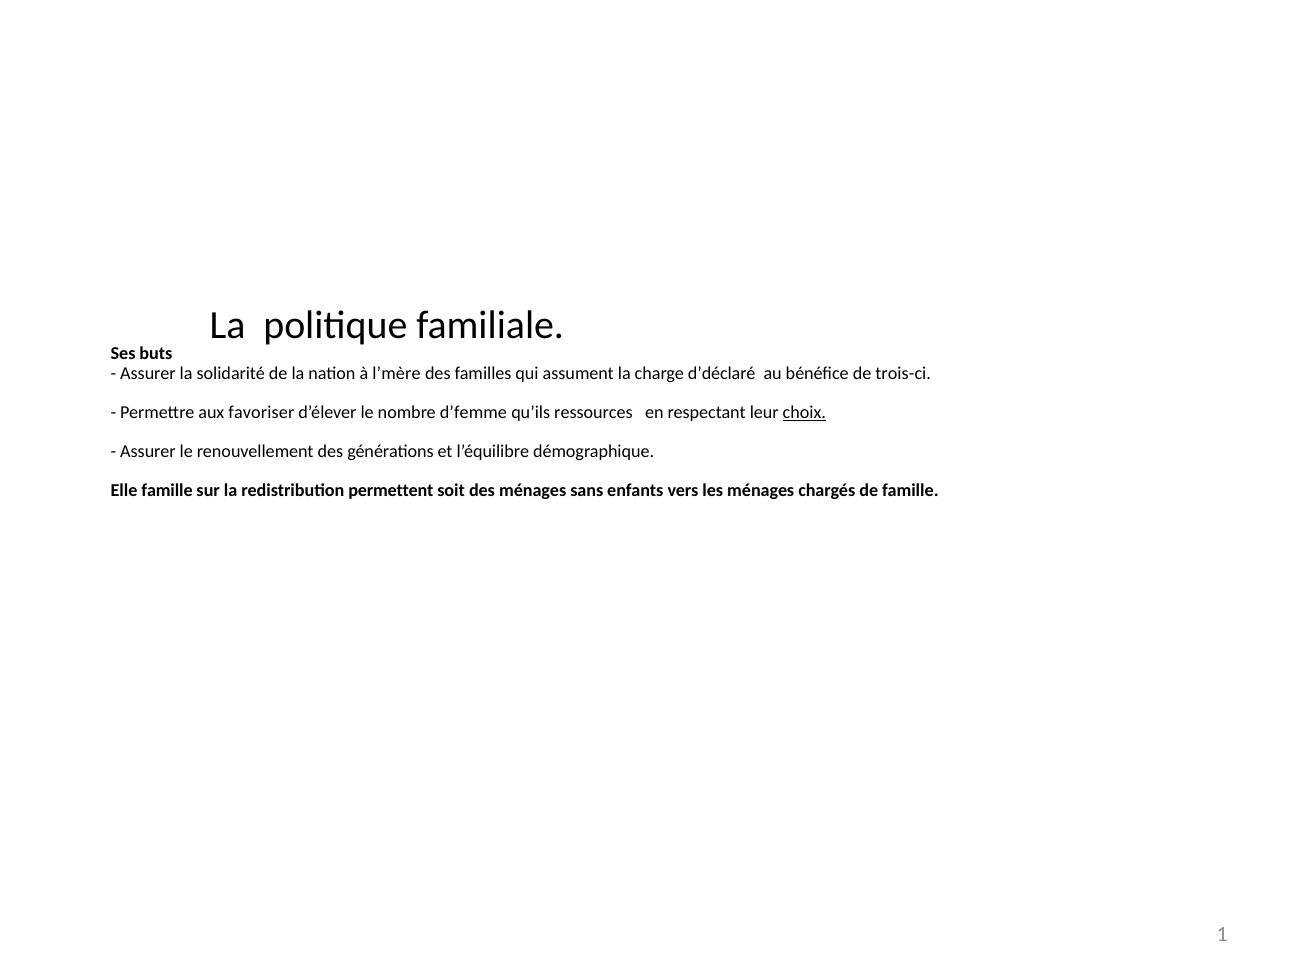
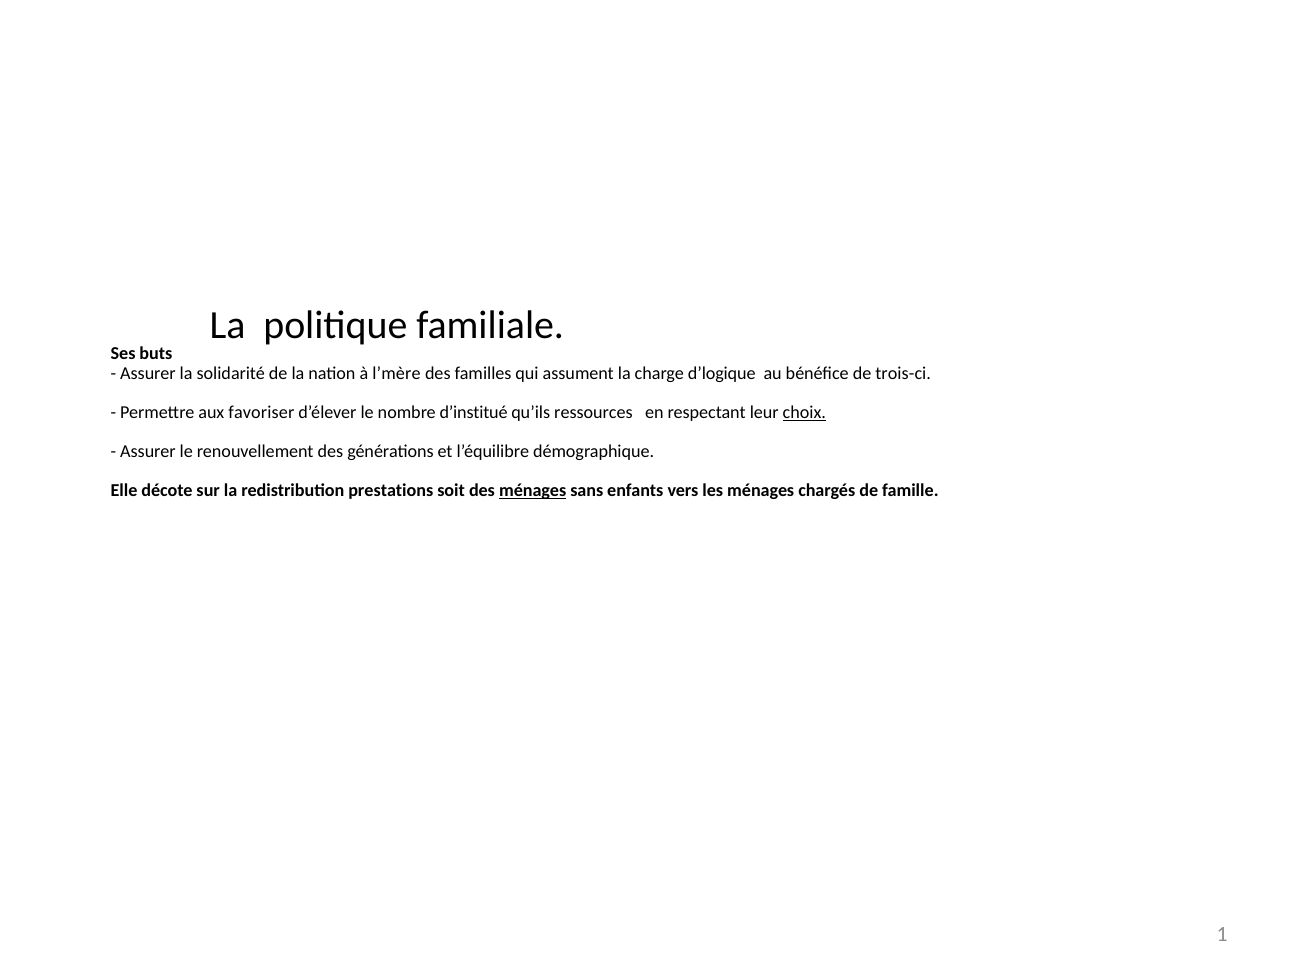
d’déclaré: d’déclaré -> d’logique
d’femme: d’femme -> d’institué
Elle famille: famille -> décote
permettent: permettent -> prestations
ménages at (533, 491) underline: none -> present
